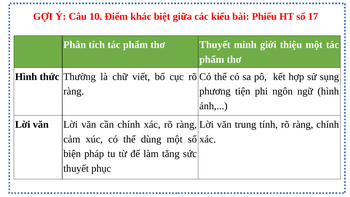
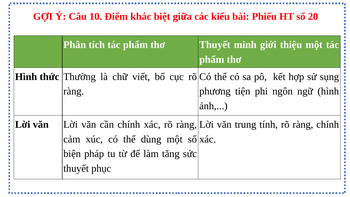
17: 17 -> 20
